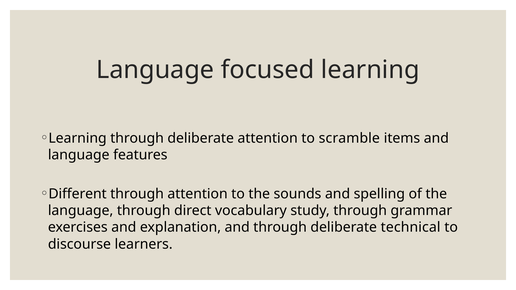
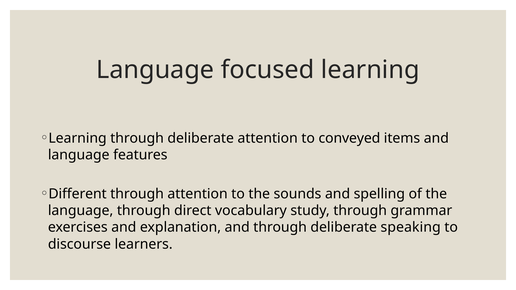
scramble: scramble -> conveyed
technical: technical -> speaking
